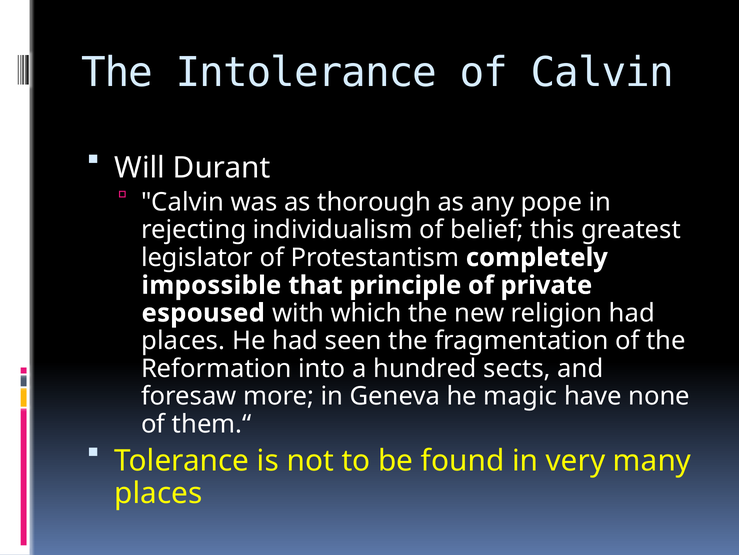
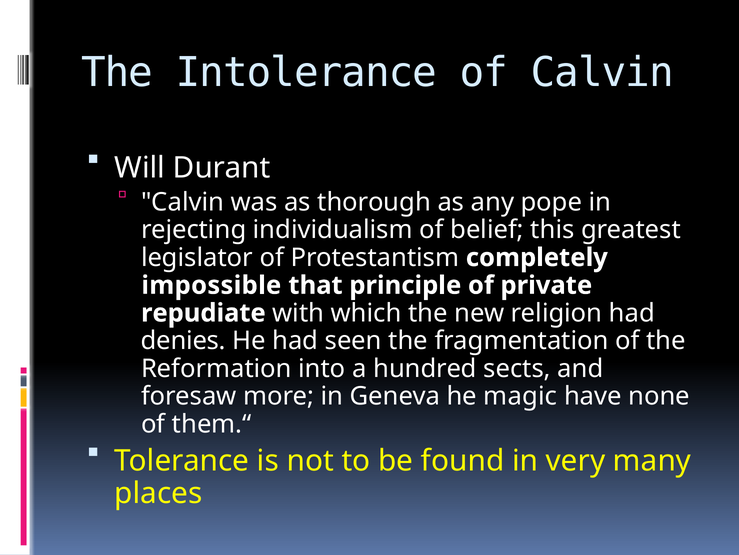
espoused: espoused -> repudiate
places at (183, 340): places -> denies
